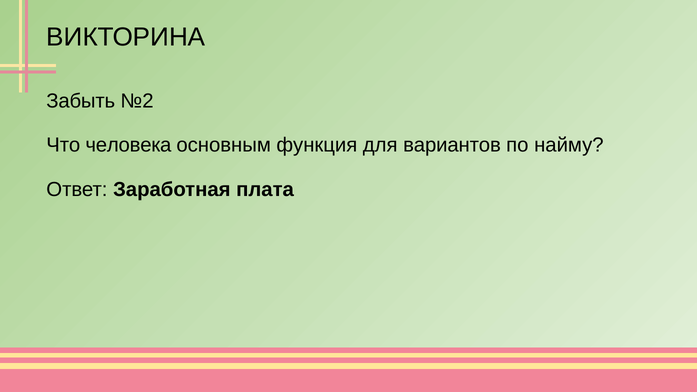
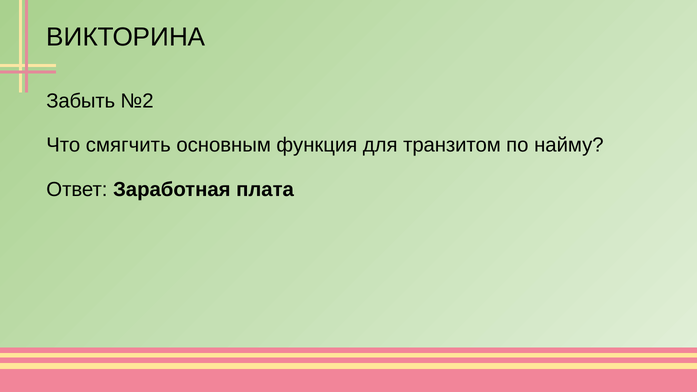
человека: человека -> смягчить
вариантов: вариантов -> транзитом
